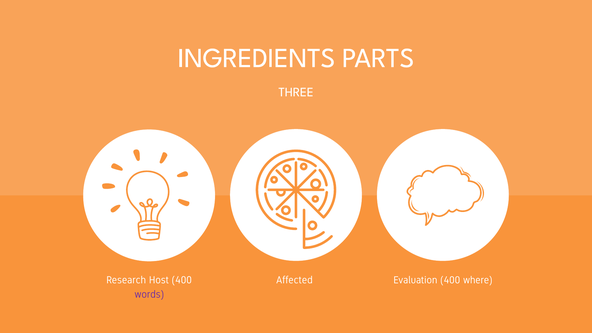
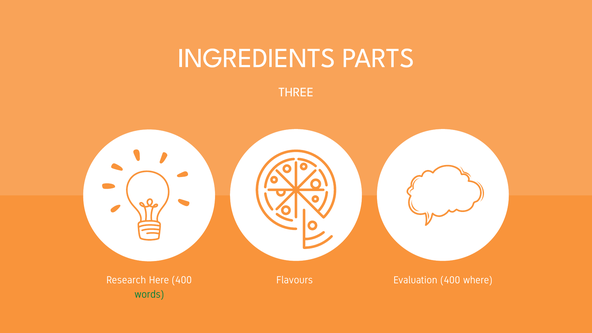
Host: Host -> Here
Affected: Affected -> Flavours
words colour: purple -> green
